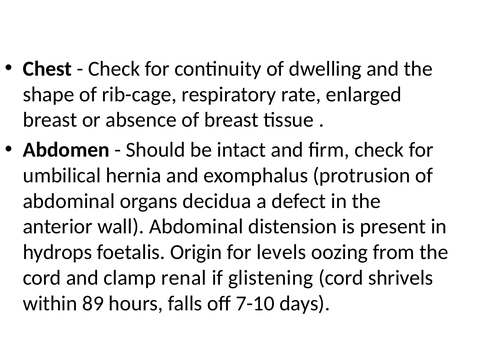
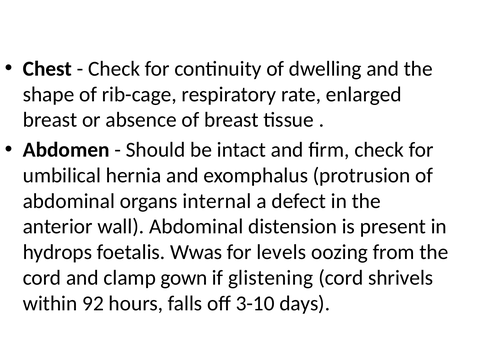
decidua: decidua -> internal
Origin: Origin -> Wwas
renal: renal -> gown
89: 89 -> 92
7-10: 7-10 -> 3-10
